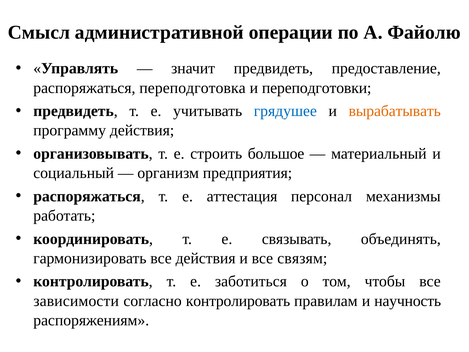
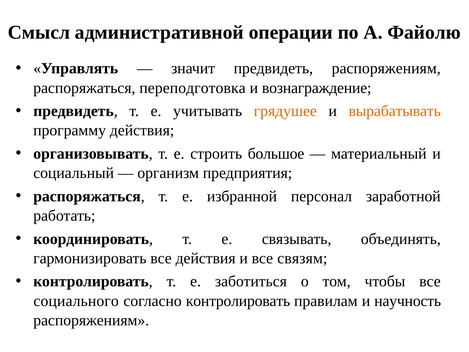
предвидеть предоставление: предоставление -> распоряжениям
переподготовки: переподготовки -> вознаграждение
грядушее colour: blue -> orange
аттестация: аттестация -> избранной
механизмы: механизмы -> заработной
зависимости: зависимости -> социального
